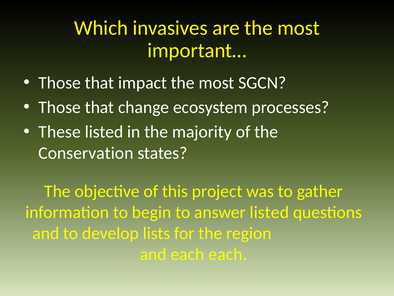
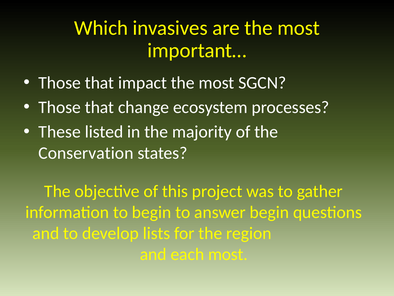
answer listed: listed -> begin
each each: each -> most
